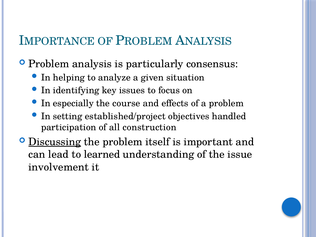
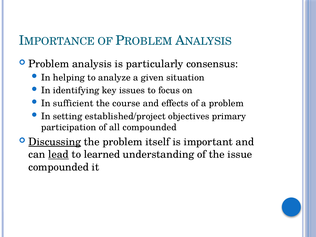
especially: especially -> sufficient
handled: handled -> primary
all construction: construction -> compounded
lead underline: none -> present
involvement at (59, 167): involvement -> compounded
